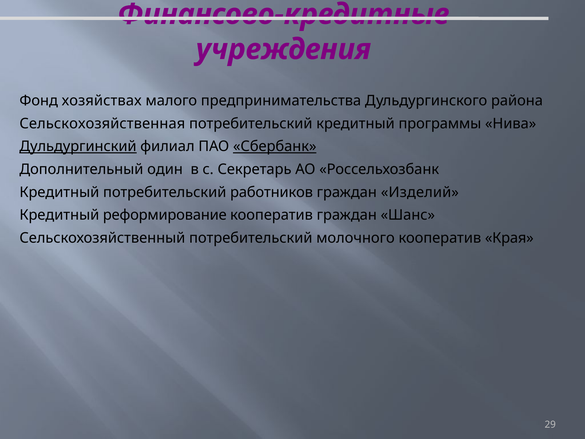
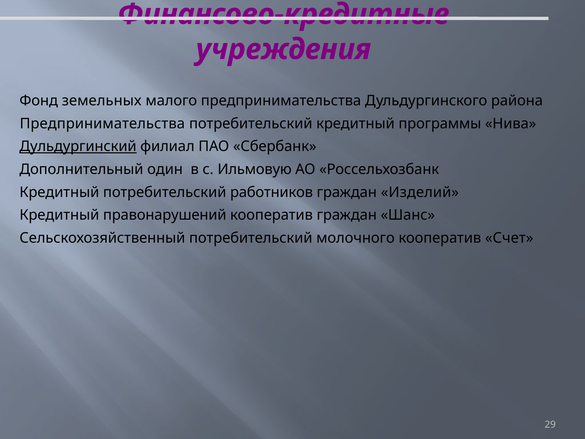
хозяйствах: хозяйствах -> земельных
Сельскохозяйственная at (102, 123): Сельскохозяйственная -> Предпринимательства
Сбербанк underline: present -> none
Секретарь: Секретарь -> Ильмовую
реформирование: реформирование -> правонарушений
Края: Края -> Счет
